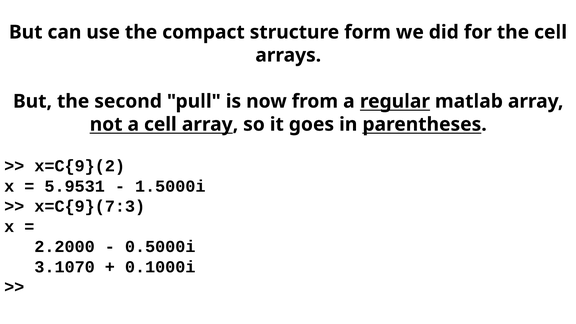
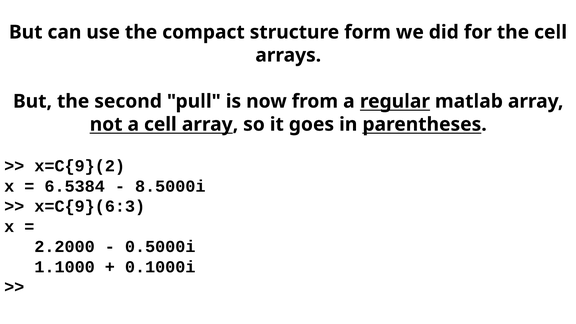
5.9531: 5.9531 -> 6.5384
1.5000i: 1.5000i -> 8.5000i
x=C{9}(7:3: x=C{9}(7:3 -> x=C{9}(6:3
3.1070: 3.1070 -> 1.1000
